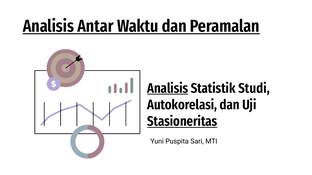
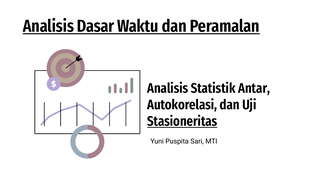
Antar: Antar -> Dasar
Analisis at (168, 88) underline: present -> none
Studi: Studi -> Antar
